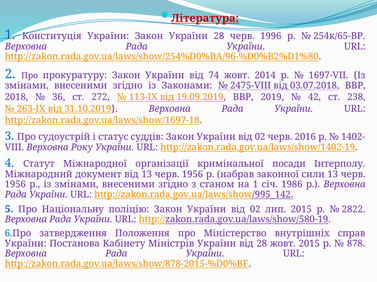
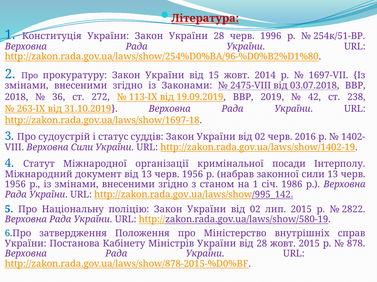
254к/65-ВР: 254к/65-ВР -> 254к/51-ВР
74: 74 -> 15
Верховна Року: Року -> Сили
